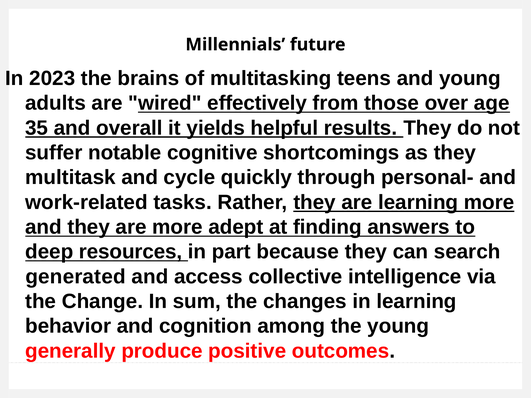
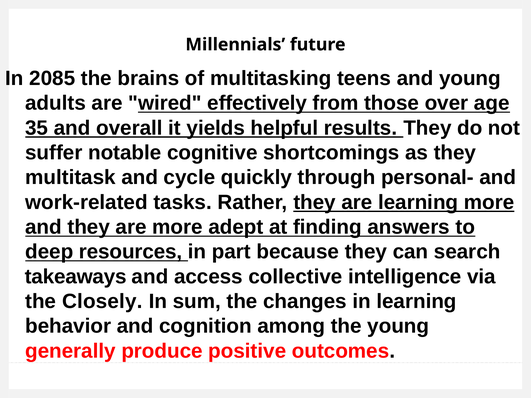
2023: 2023 -> 2085
generated: generated -> takeaways
Change: Change -> Closely
